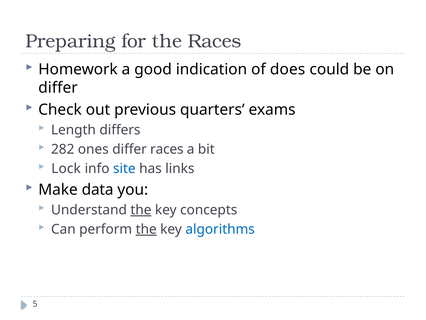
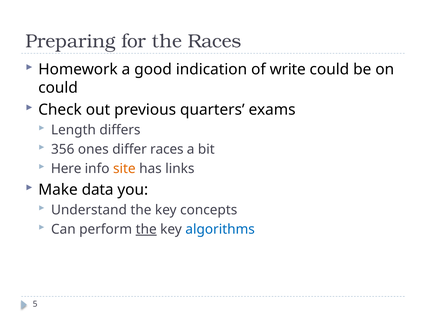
does: does -> write
differ at (58, 88): differ -> could
282: 282 -> 356
Lock: Lock -> Here
site colour: blue -> orange
the at (141, 210) underline: present -> none
